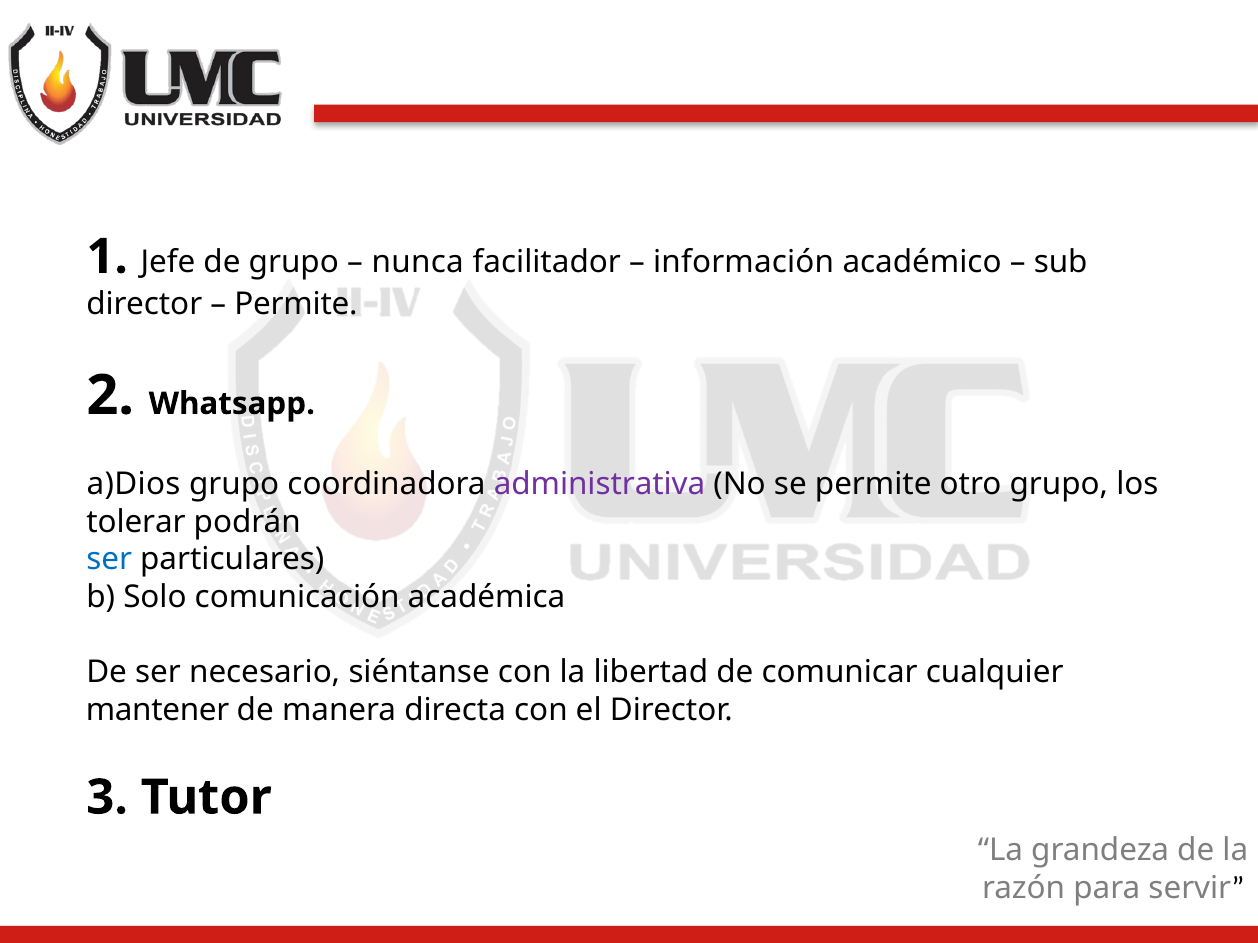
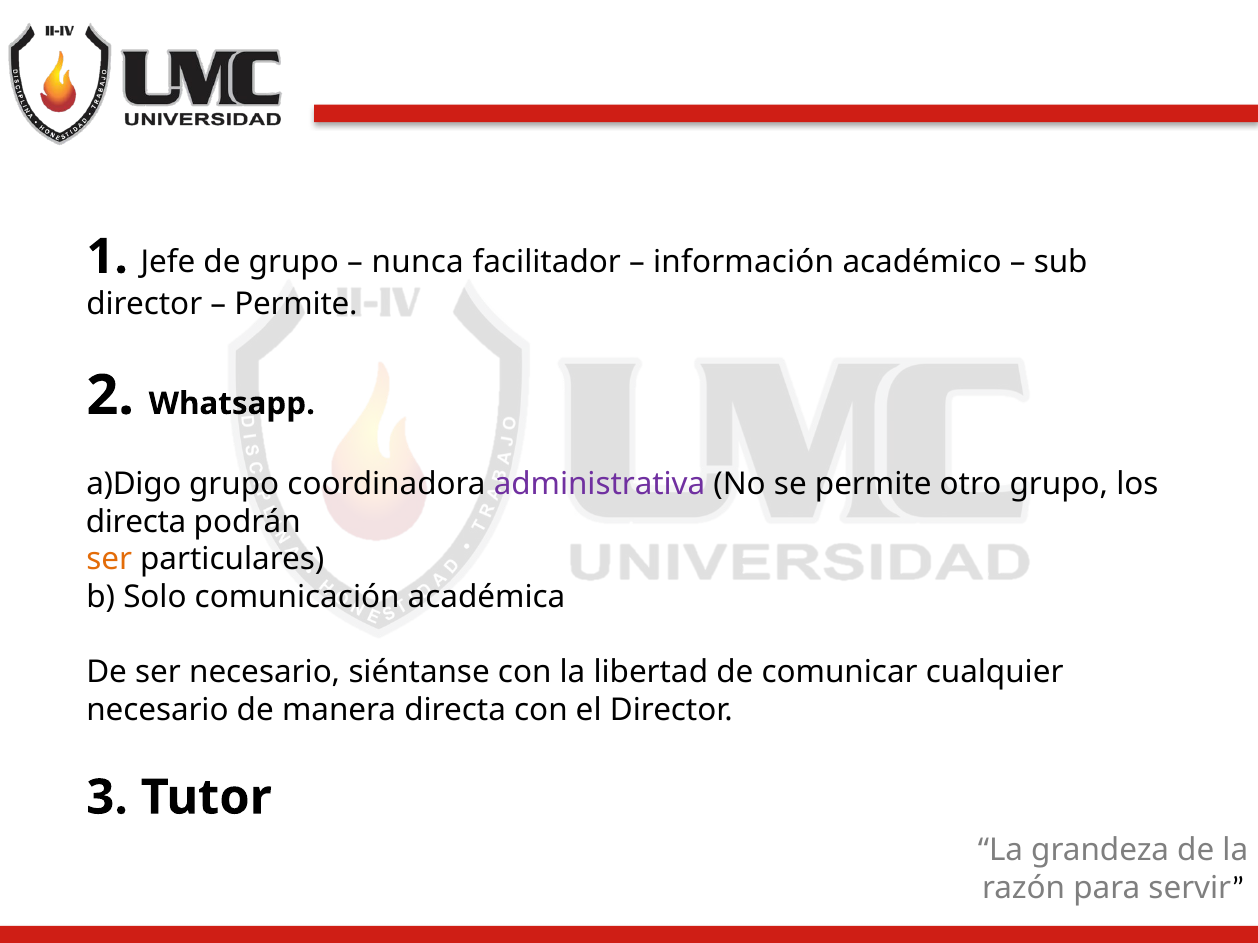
a)Dios: a)Dios -> a)Digo
tolerar at (136, 522): tolerar -> directa
ser at (109, 560) colour: blue -> orange
mantener at (158, 711): mantener -> necesario
